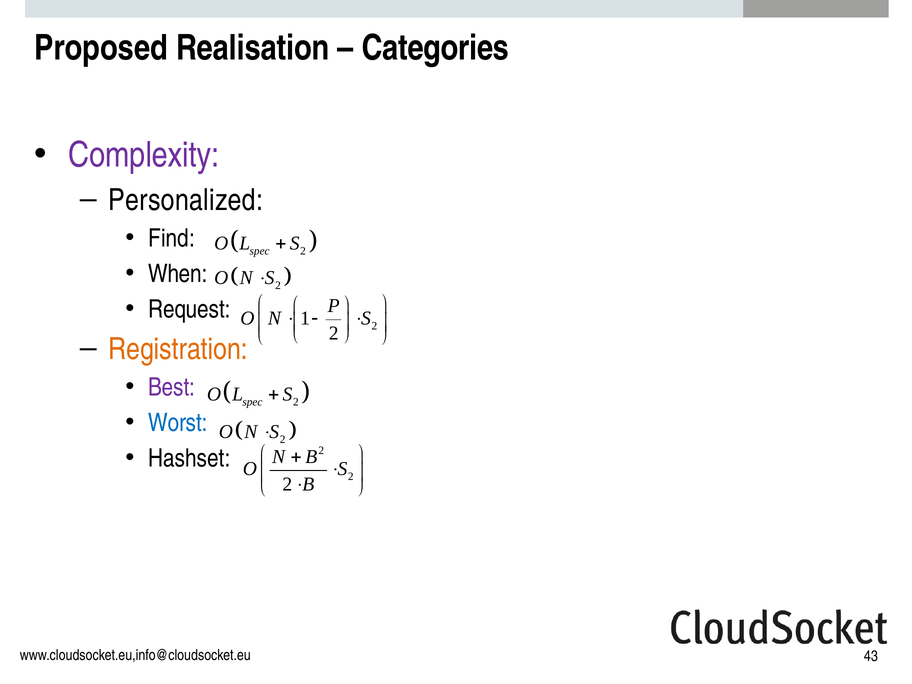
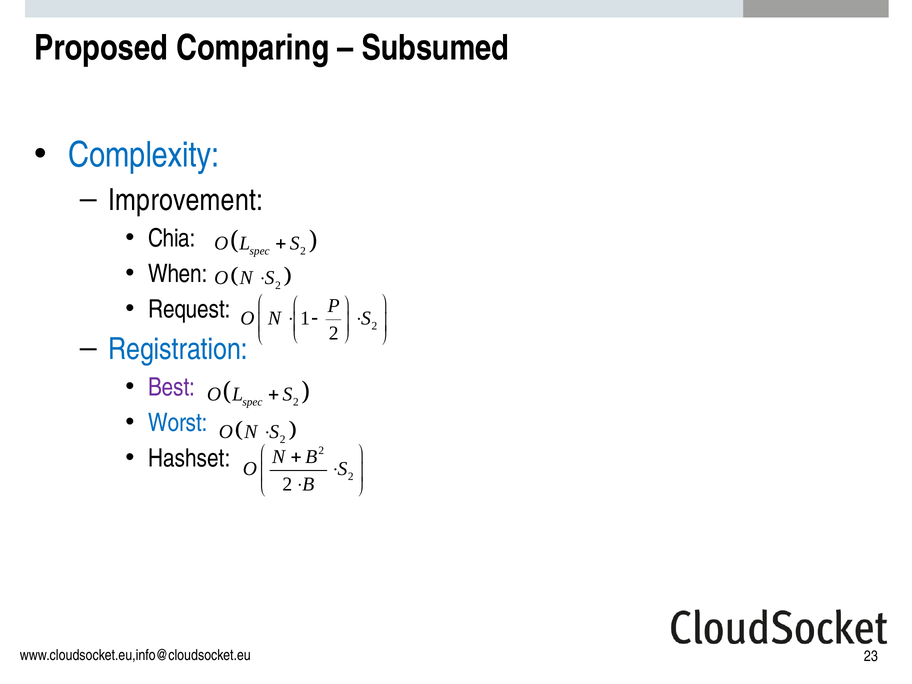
Realisation: Realisation -> Comparing
Categories: Categories -> Subsumed
Complexity colour: purple -> blue
Personalized: Personalized -> Improvement
Find: Find -> Chia
Registration colour: orange -> blue
43: 43 -> 23
